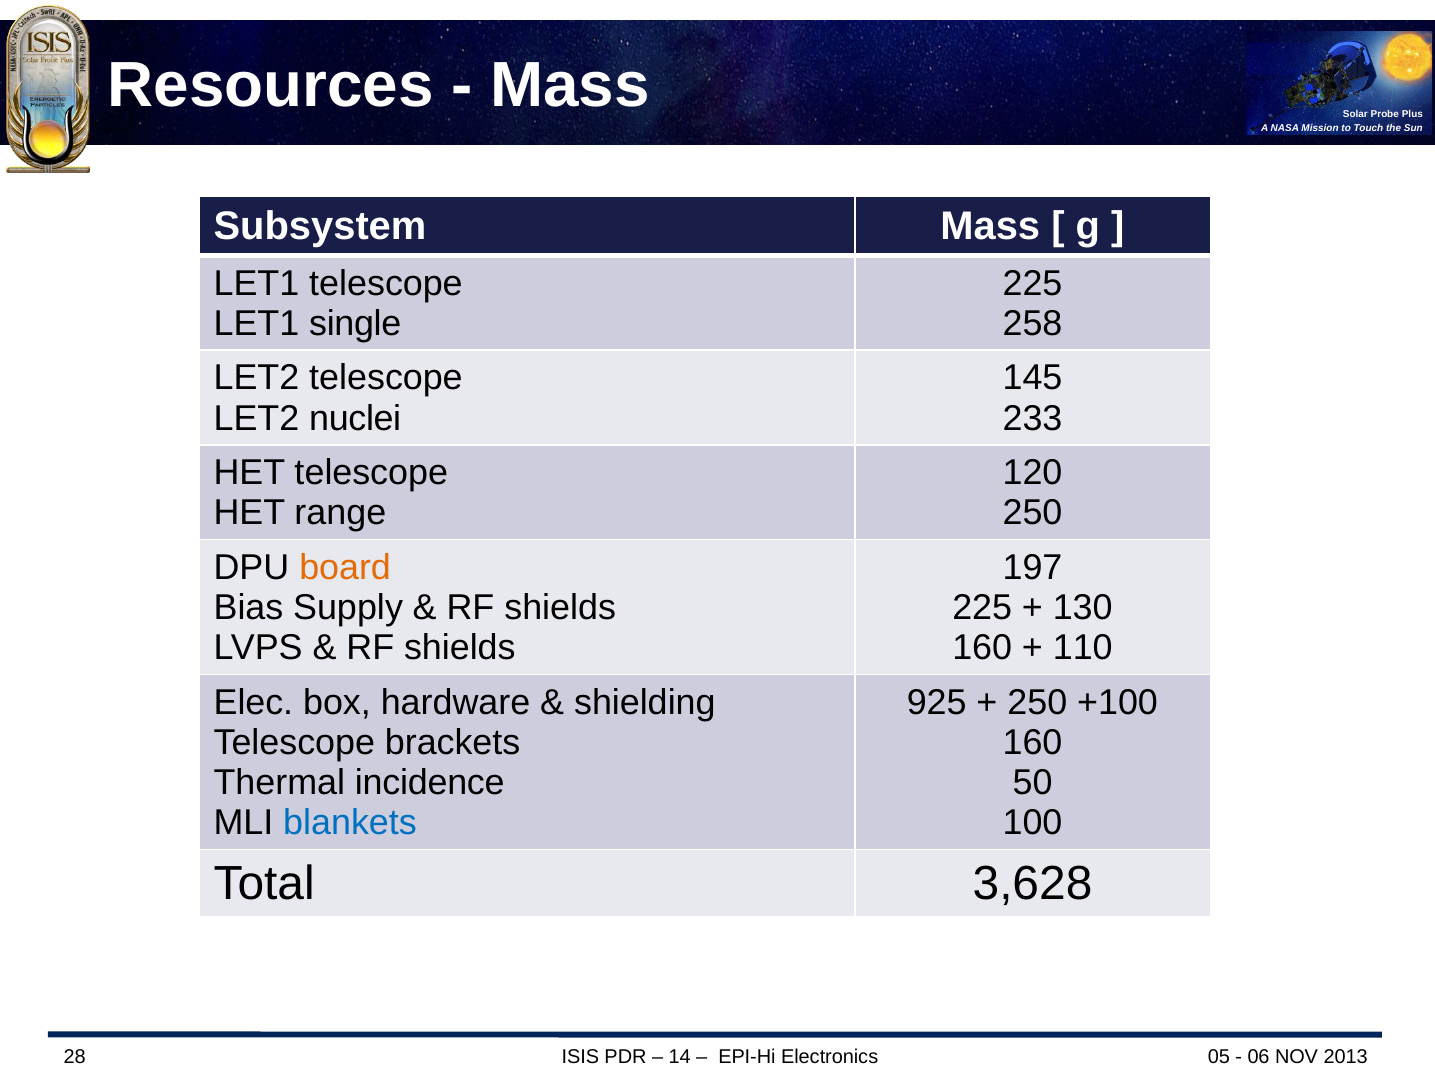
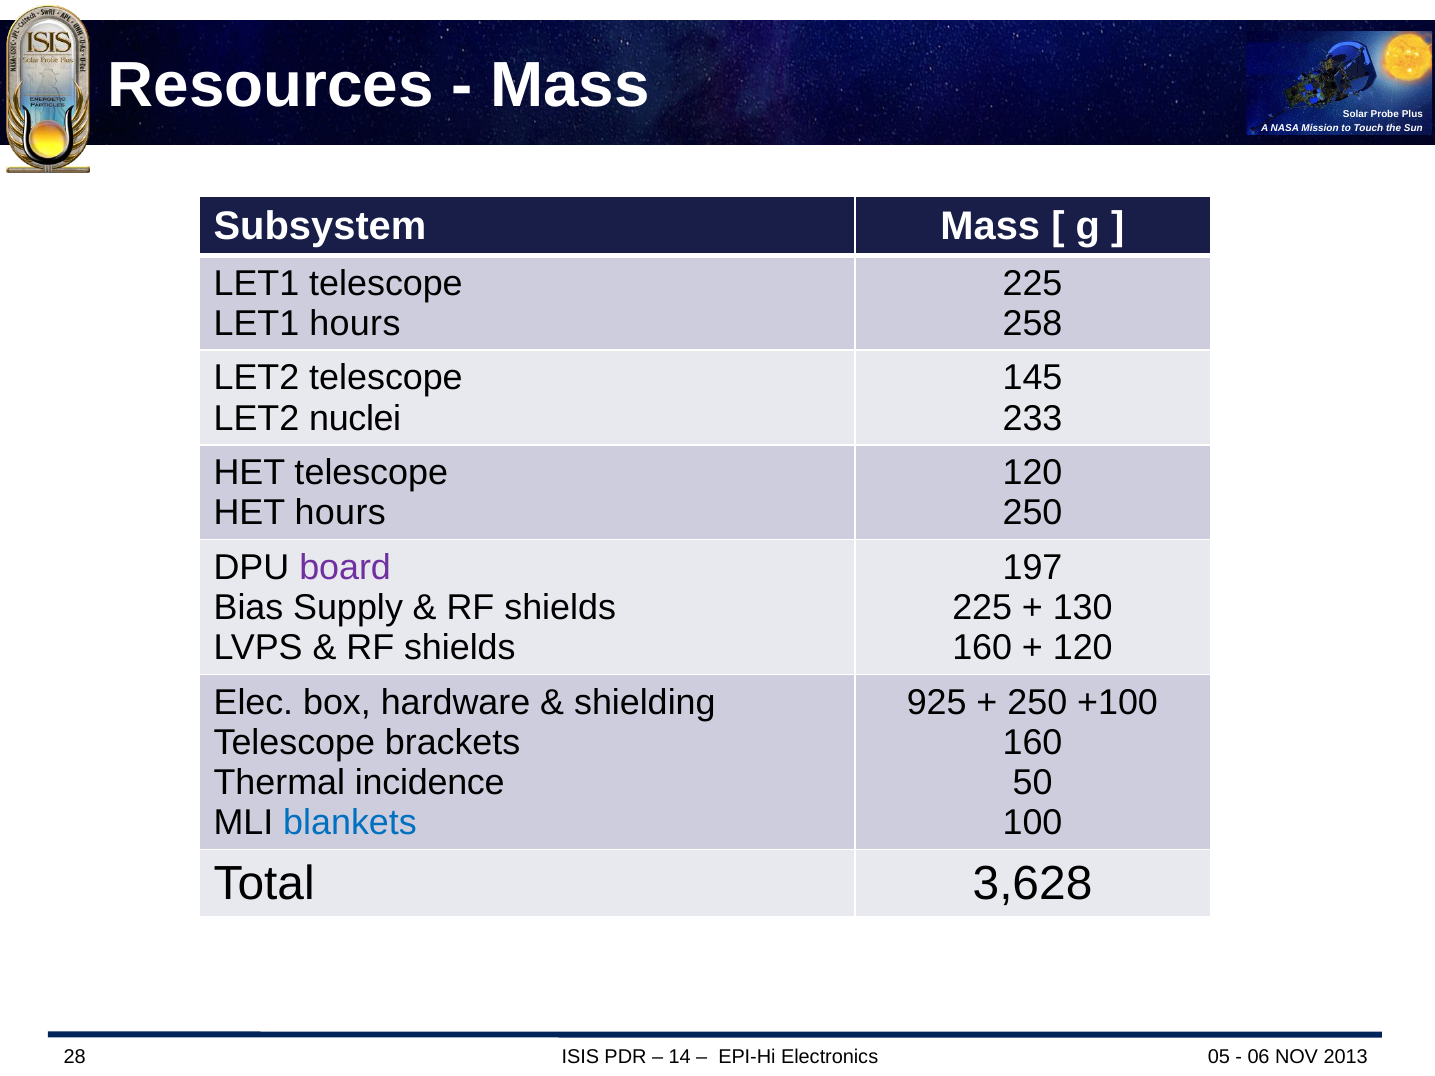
LET1 single: single -> hours
HET range: range -> hours
board colour: orange -> purple
110 at (1083, 648): 110 -> 120
